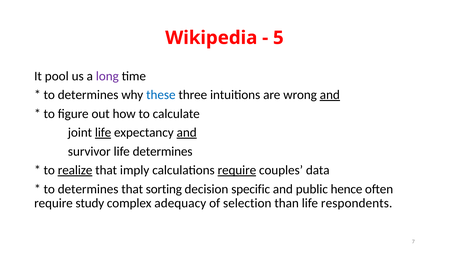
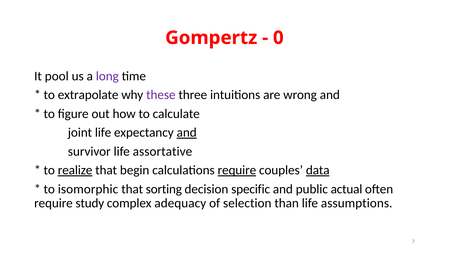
Wikipedia: Wikipedia -> Gompertz
5: 5 -> 0
determines at (88, 95): determines -> extrapolate
these colour: blue -> purple
and at (330, 95) underline: present -> none
life at (103, 132) underline: present -> none
life determines: determines -> assortative
imply: imply -> begin
data underline: none -> present
determines at (88, 189): determines -> isomorphic
hence: hence -> actual
respondents: respondents -> assumptions
